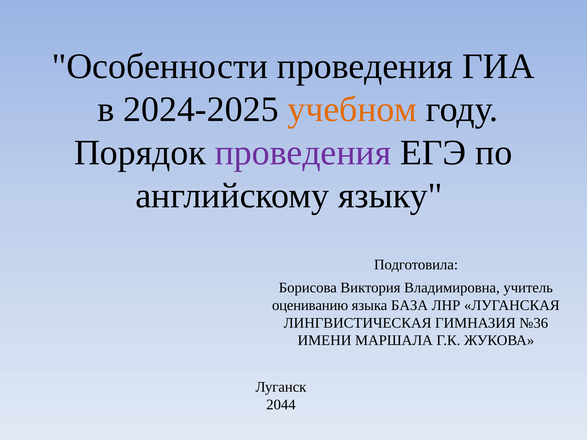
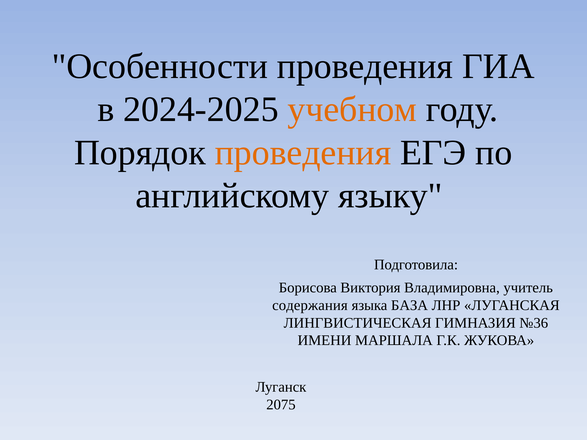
проведения at (303, 153) colour: purple -> orange
оцениванию: оцениванию -> содержания
2044: 2044 -> 2075
